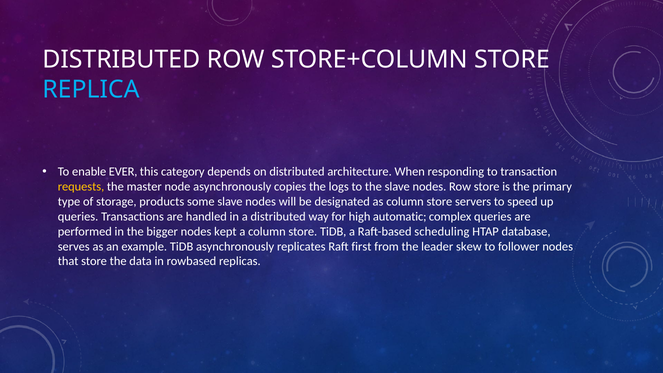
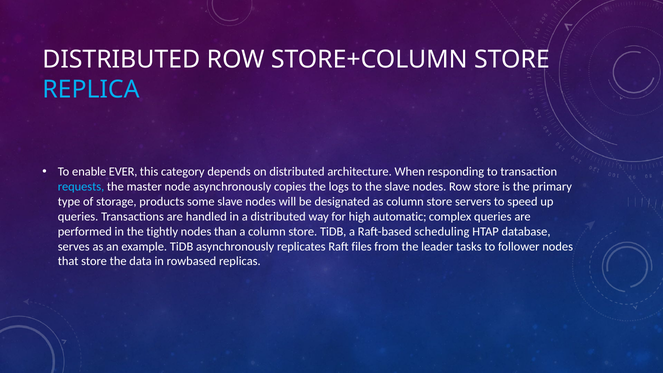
requests colour: yellow -> light blue
bigger: bigger -> tightly
kept: kept -> than
first: first -> files
skew: skew -> tasks
